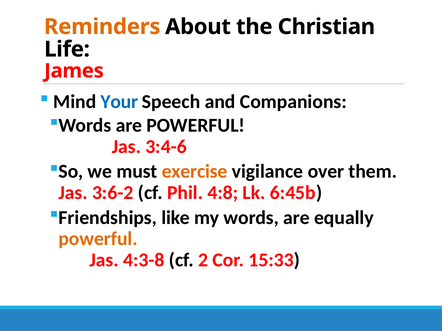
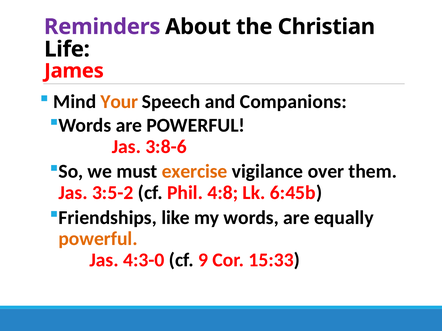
Reminders colour: orange -> purple
Your colour: blue -> orange
3:4-6: 3:4-6 -> 3:8-6
3:6-2: 3:6-2 -> 3:5-2
4:3-8: 4:3-8 -> 4:3-0
2: 2 -> 9
